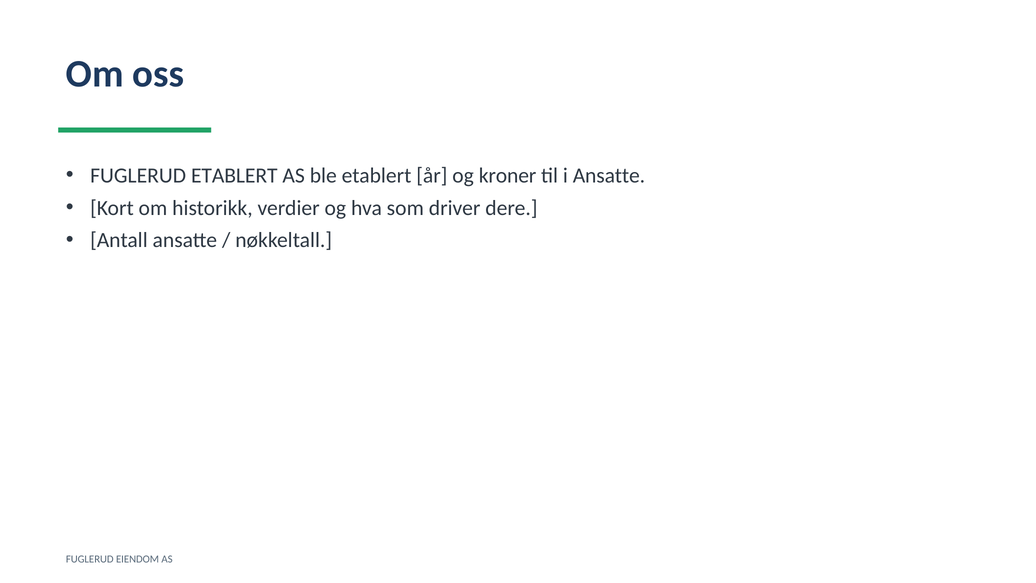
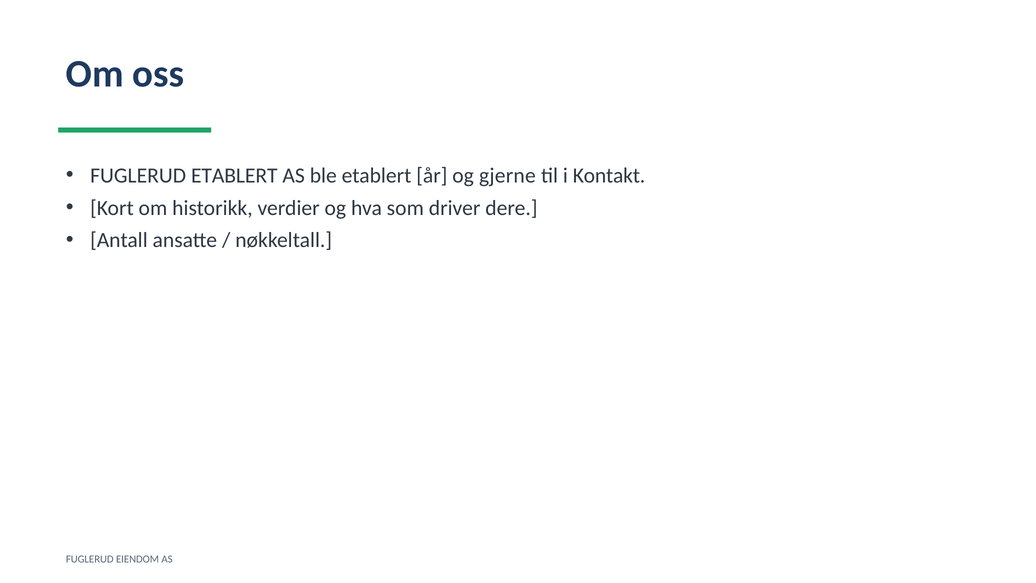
kroner: kroner -> gjerne
i Ansatte: Ansatte -> Kontakt
